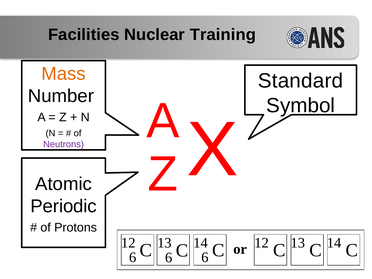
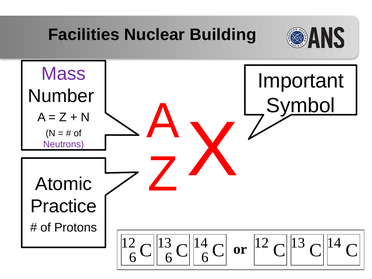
Training: Training -> Building
Mass colour: orange -> purple
Standard: Standard -> Important
Periodic: Periodic -> Practice
